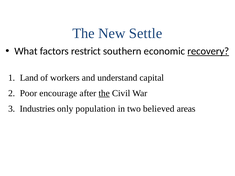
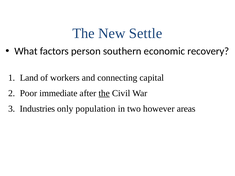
restrict: restrict -> person
recovery underline: present -> none
understand: understand -> connecting
encourage: encourage -> immediate
believed: believed -> however
